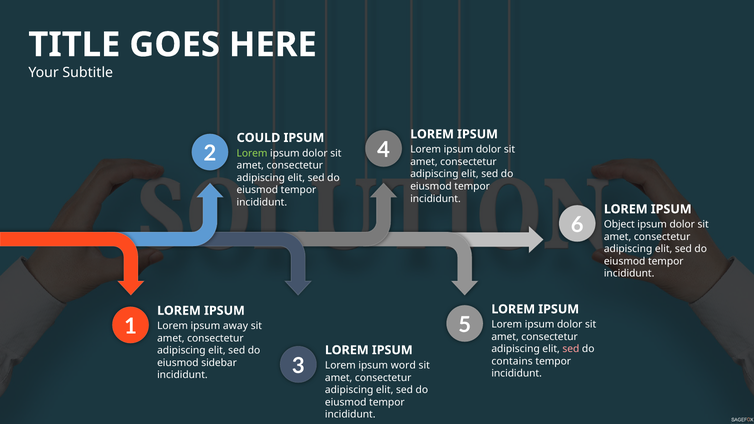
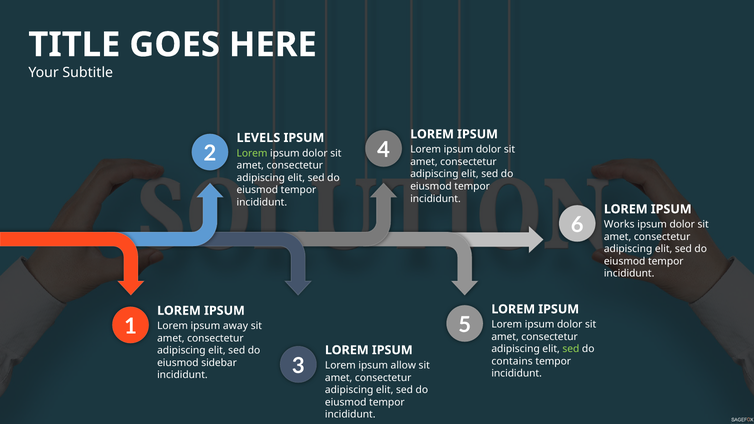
COULD: COULD -> LEVELS
Object: Object -> Works
sed at (571, 349) colour: pink -> light green
word: word -> allow
